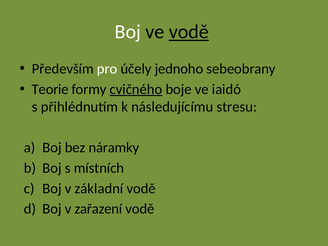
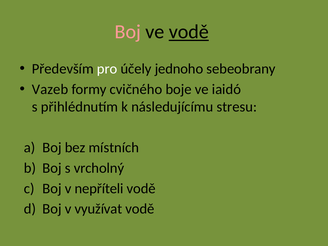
Boj at (128, 32) colour: white -> pink
Teorie: Teorie -> Vazeb
cvičného underline: present -> none
náramky: náramky -> místních
místních: místních -> vrcholný
základní: základní -> nepříteli
zařazení: zařazení -> využívat
